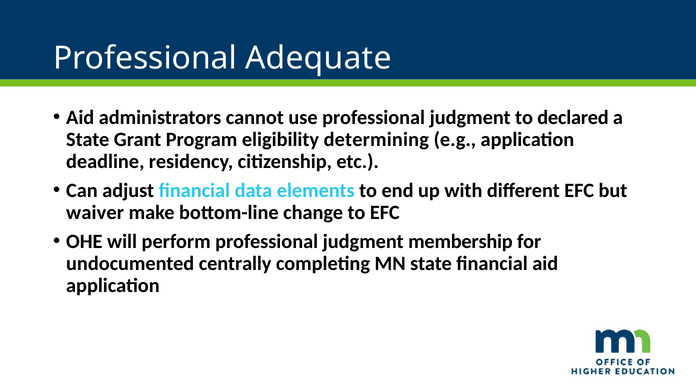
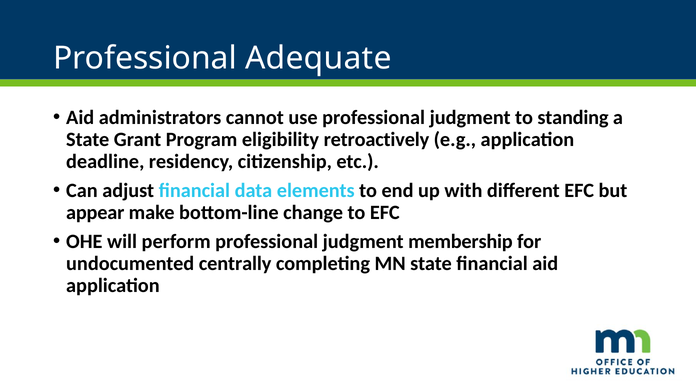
declared: declared -> standing
determining: determining -> retroactively
waiver: waiver -> appear
